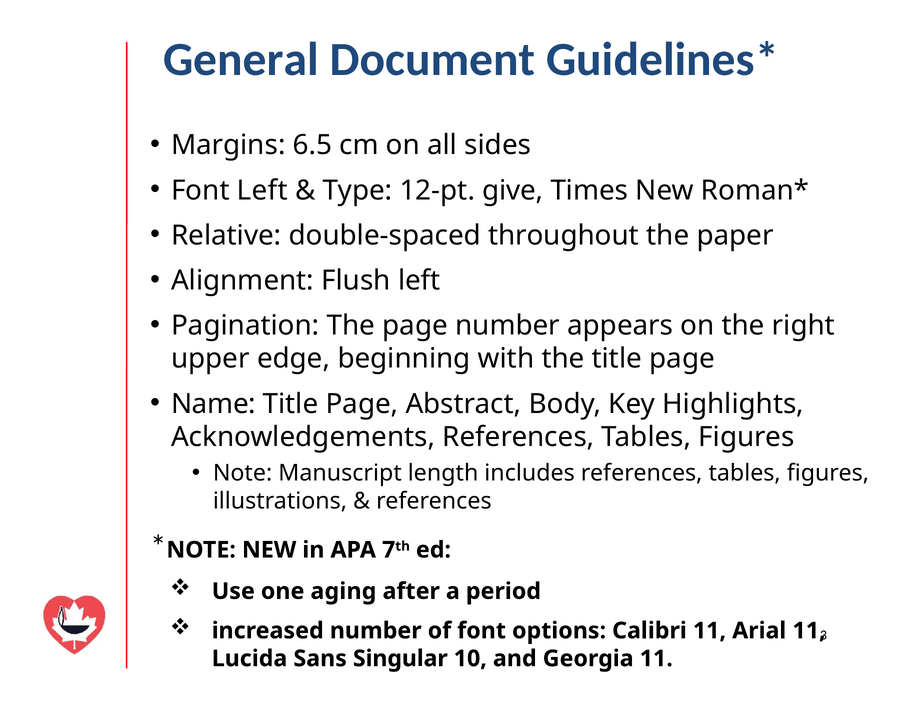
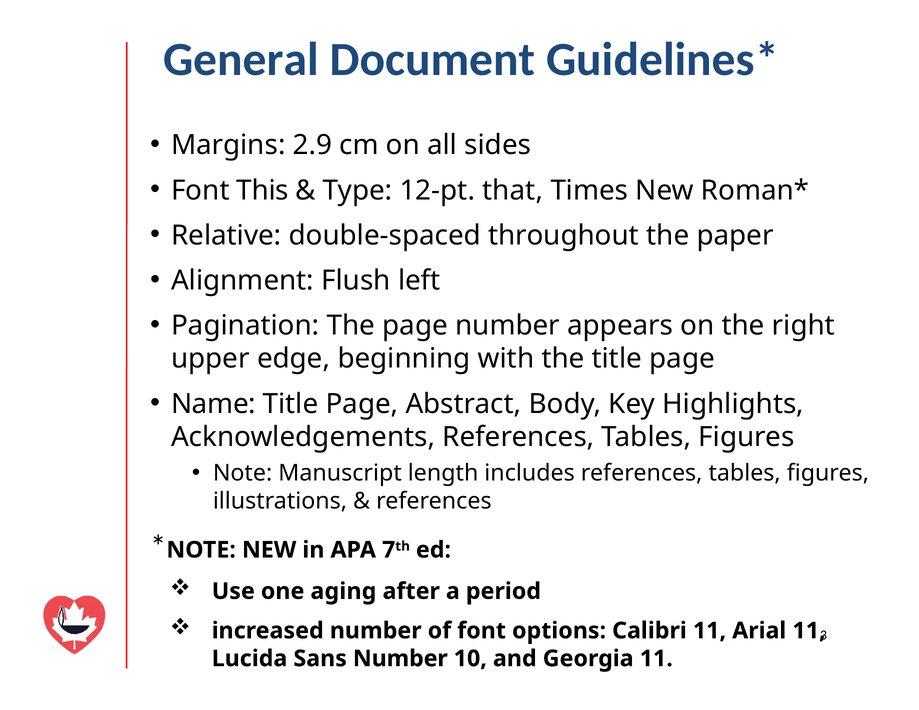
6.5: 6.5 -> 2.9
Font Left: Left -> This
give: give -> that
Sans Singular: Singular -> Number
